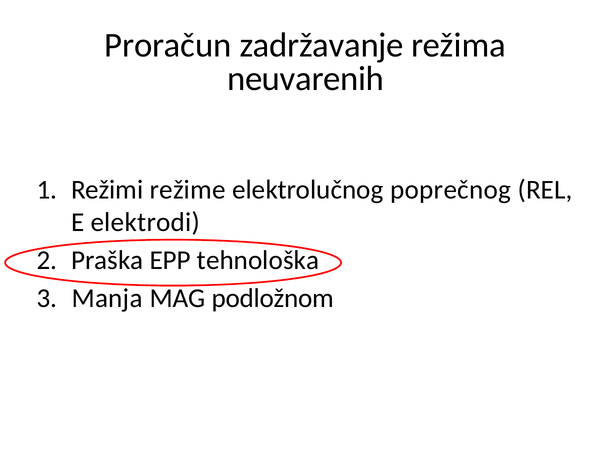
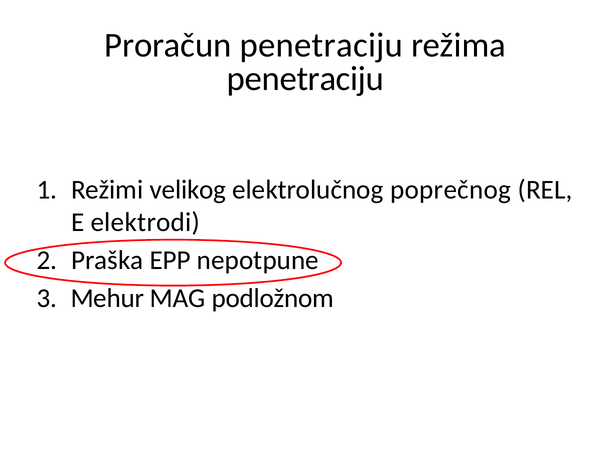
Proračun zadržavanje: zadržavanje -> penetraciju
neuvarenih at (306, 78): neuvarenih -> penetraciju
režime: režime -> velikog
tehnološka: tehnološka -> nepotpune
Manja: Manja -> Mehur
